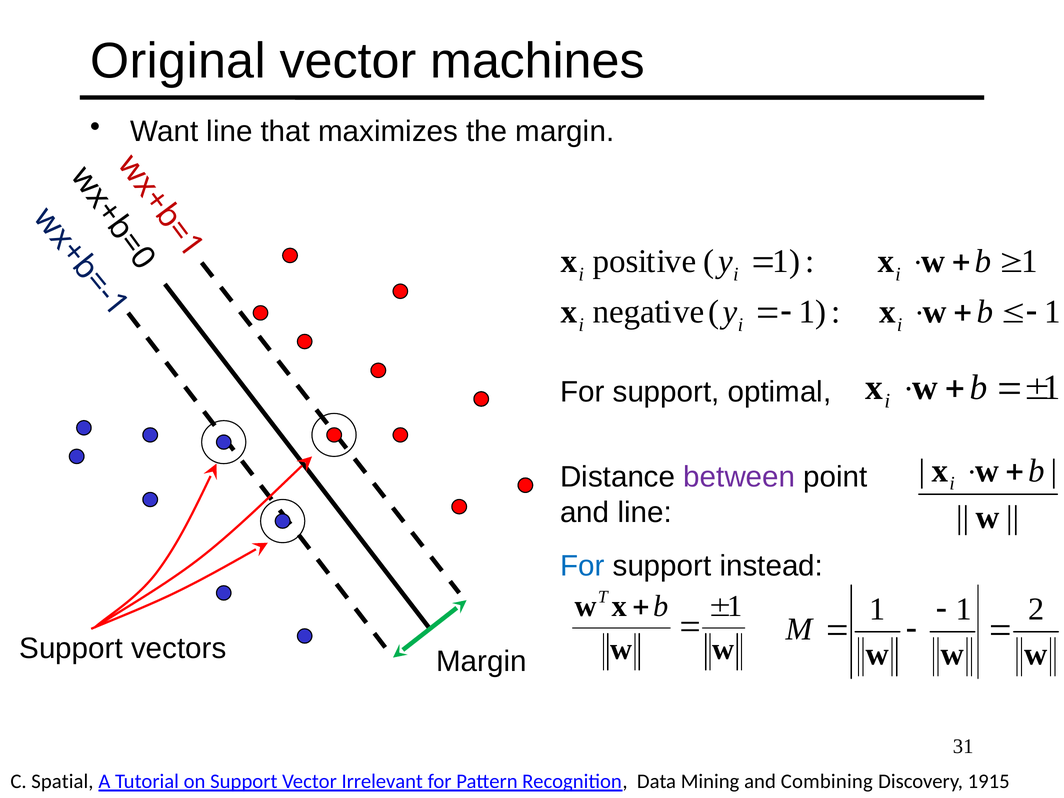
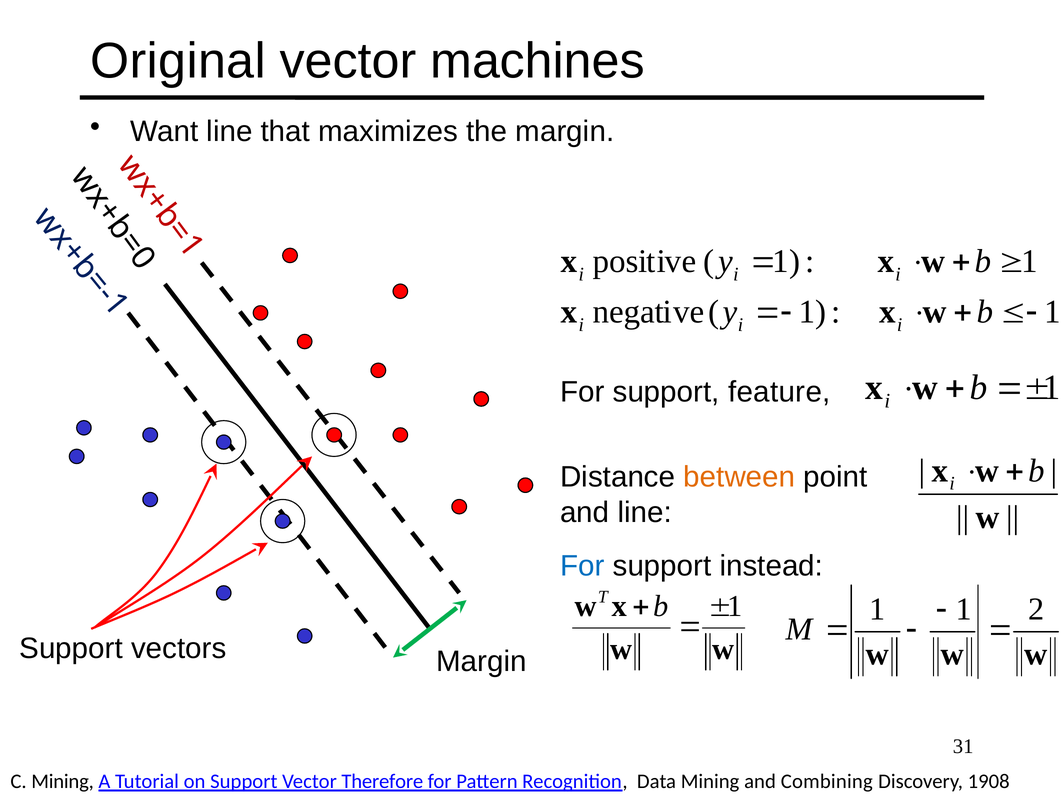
optimal: optimal -> feature
between colour: purple -> orange
C Spatial: Spatial -> Mining
Irrelevant: Irrelevant -> Therefore
1915: 1915 -> 1908
